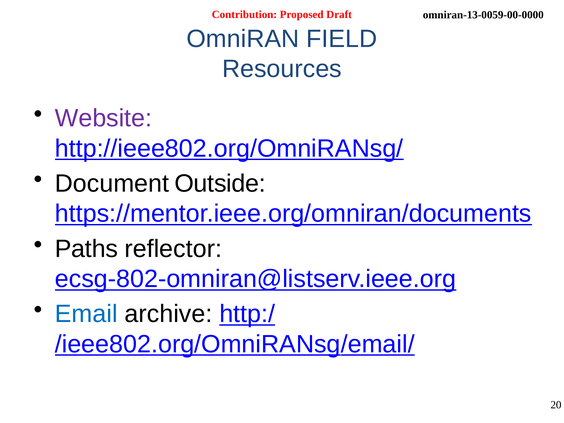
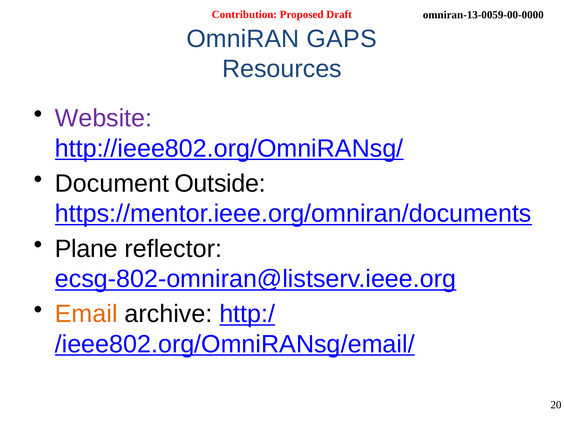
FIELD: FIELD -> GAPS
Paths: Paths -> Plane
Email colour: blue -> orange
